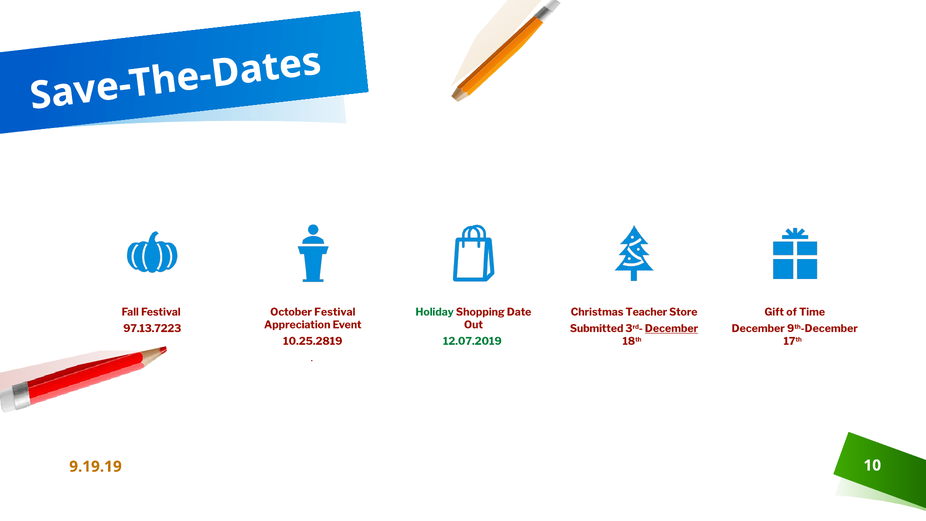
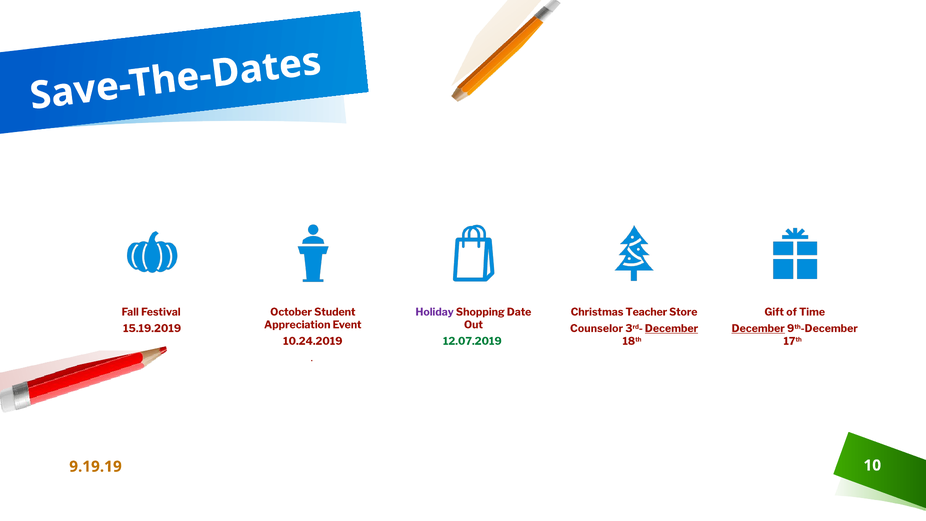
October Festival: Festival -> Student
Holiday colour: green -> purple
97.13.7223: 97.13.7223 -> 15.19.2019
Submitted: Submitted -> Counselor
December at (758, 328) underline: none -> present
10.25.2819: 10.25.2819 -> 10.24.2019
